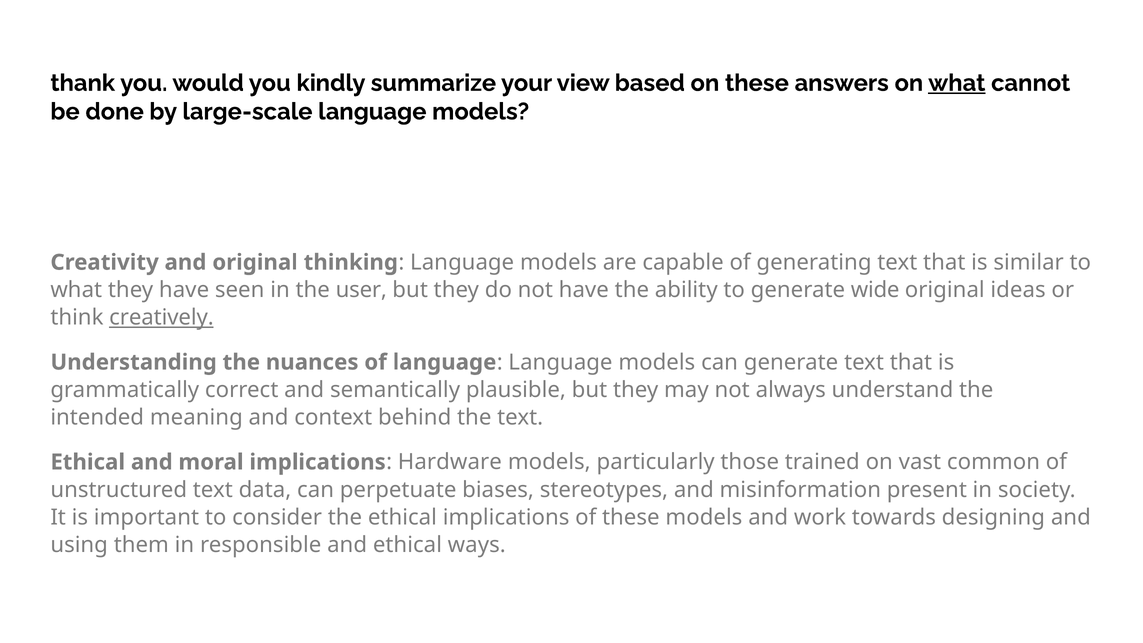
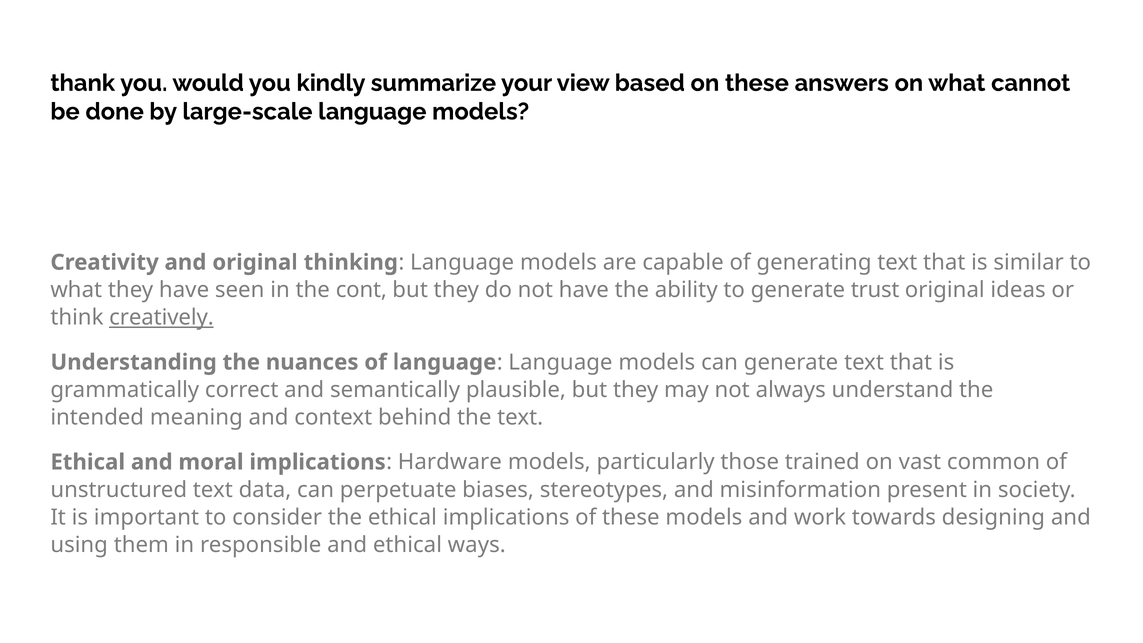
what at (957, 83) underline: present -> none
user: user -> cont
wide: wide -> trust
